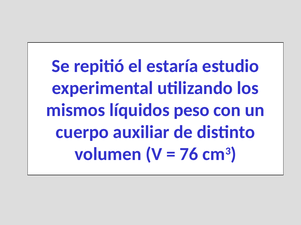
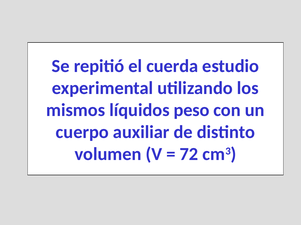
estaría: estaría -> cuerda
76: 76 -> 72
